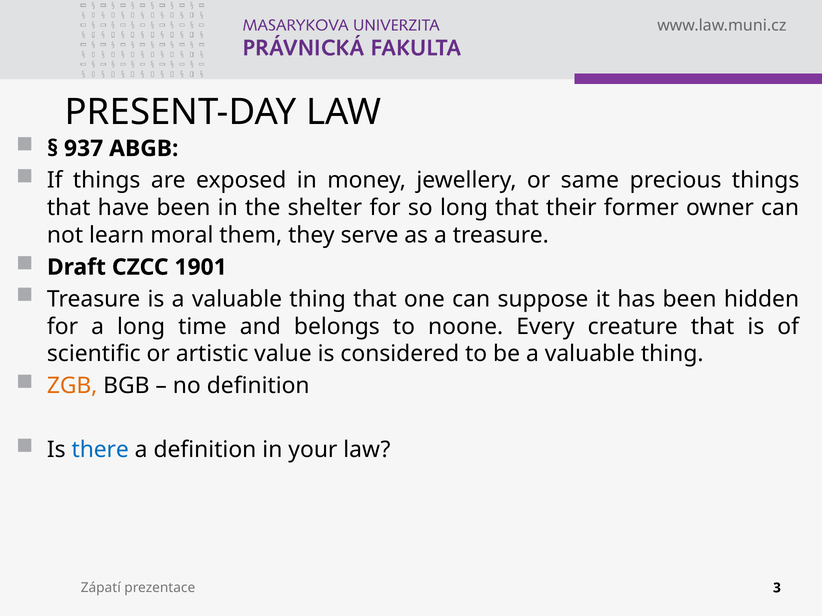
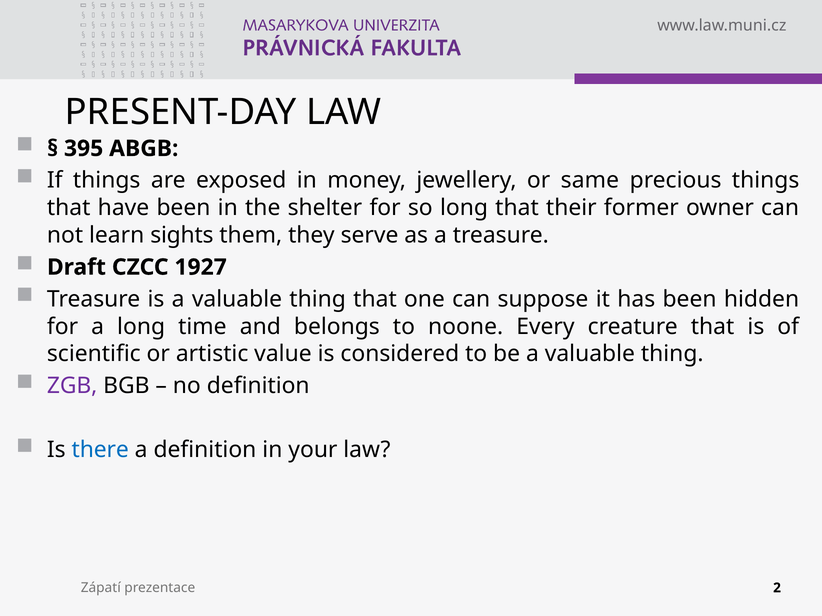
937: 937 -> 395
moral: moral -> sights
1901: 1901 -> 1927
ZGB colour: orange -> purple
3: 3 -> 2
